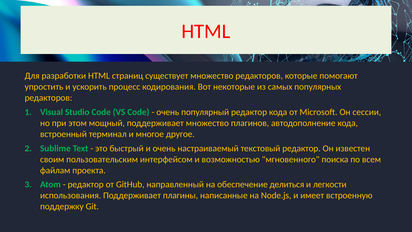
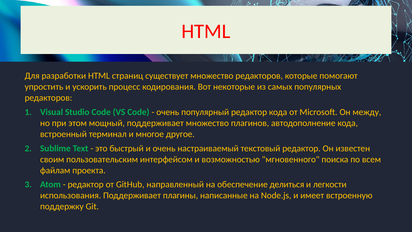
сессии: сессии -> между
